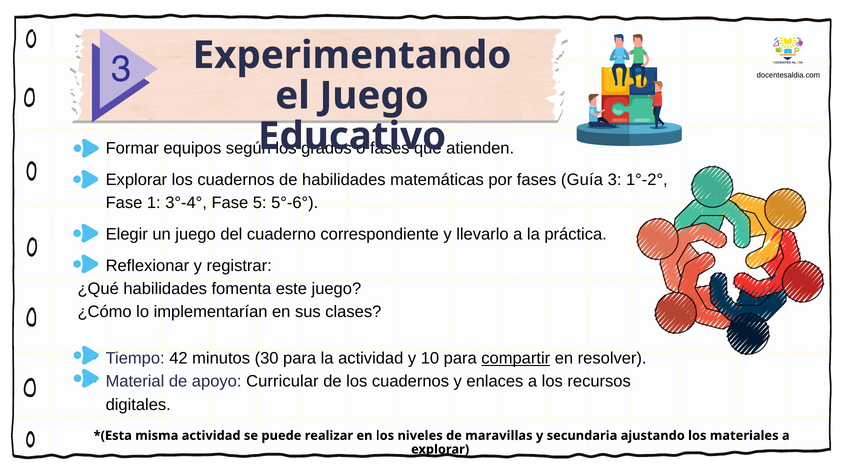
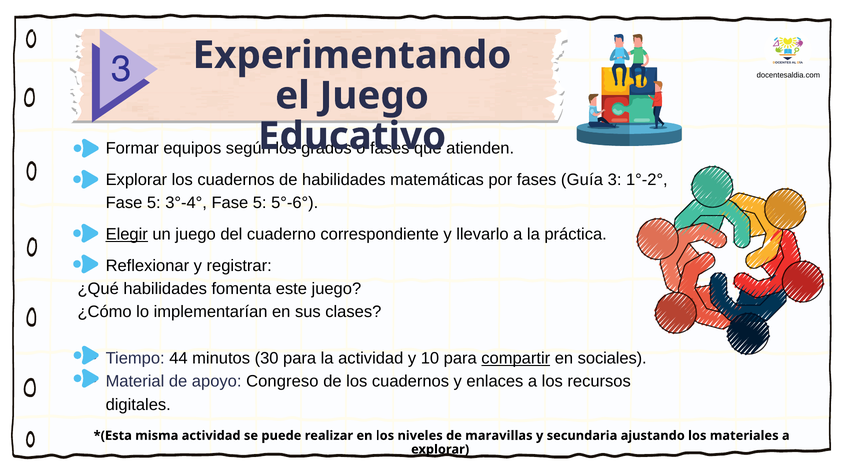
1 at (154, 203): 1 -> 5
Elegir underline: none -> present
42: 42 -> 44
resolver: resolver -> sociales
Curricular: Curricular -> Congreso
